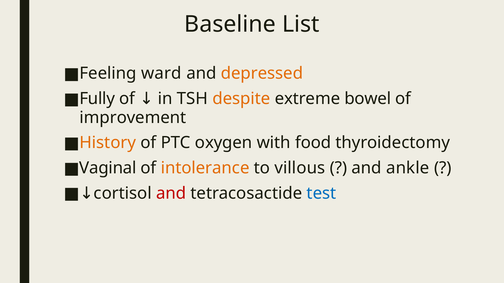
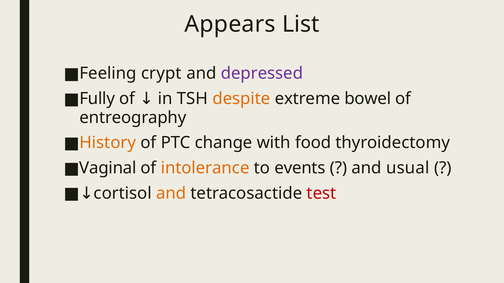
Baseline: Baseline -> Appears
ward: ward -> crypt
depressed colour: orange -> purple
improvement: improvement -> entreography
oxygen: oxygen -> change
villous: villous -> events
ankle: ankle -> usual
and at (171, 194) colour: red -> orange
test colour: blue -> red
